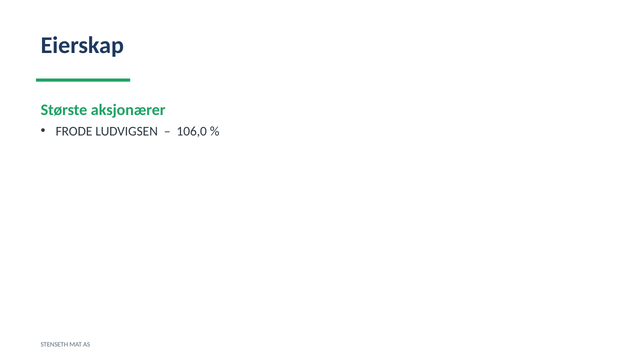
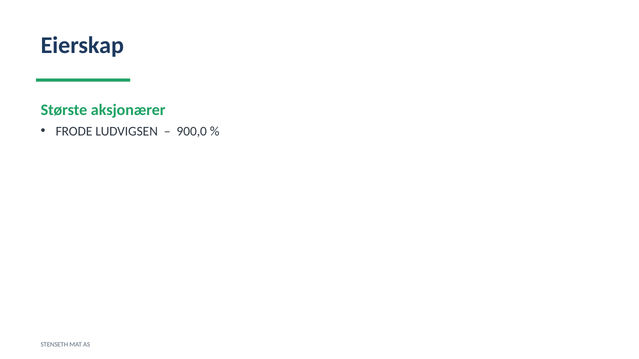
106,0: 106,0 -> 900,0
